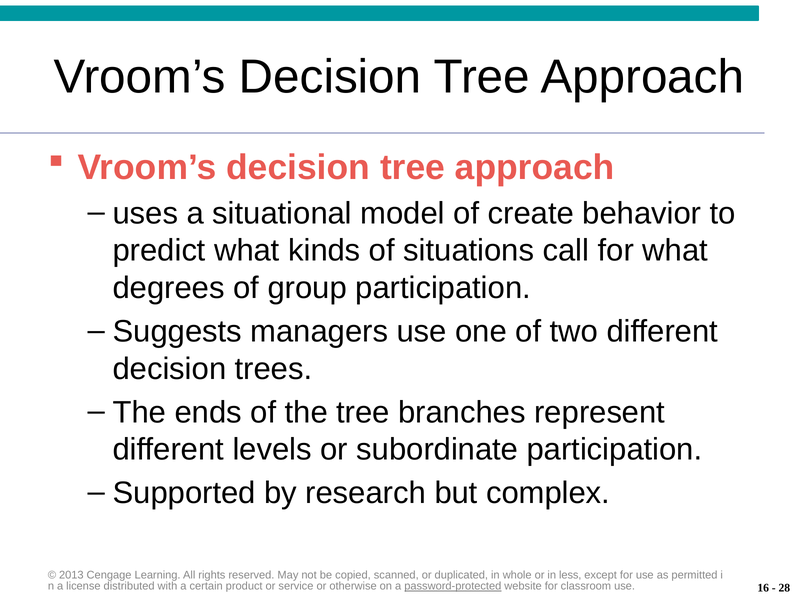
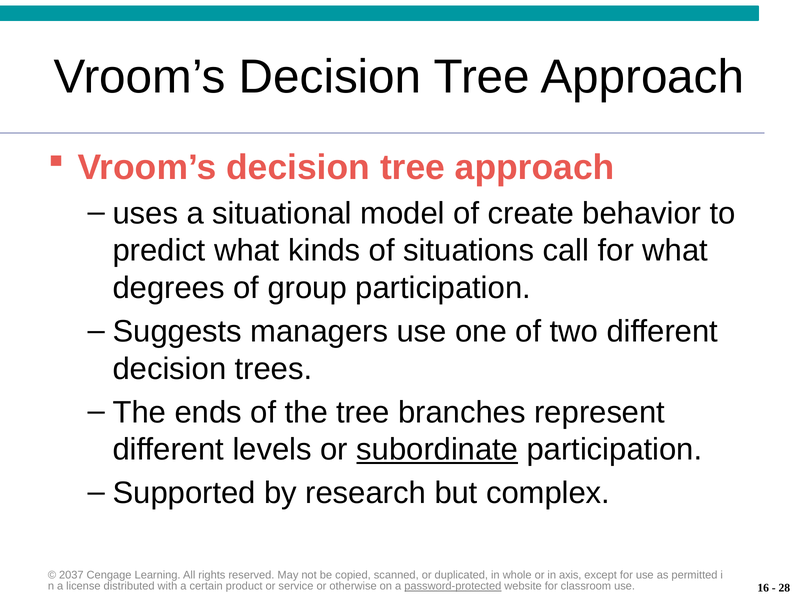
subordinate underline: none -> present
2013: 2013 -> 2037
less: less -> axis
